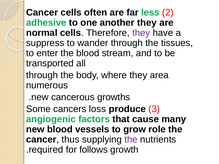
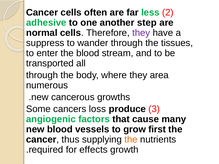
another they: they -> step
role: role -> first
the at (131, 140) colour: purple -> orange
follows: follows -> effects
